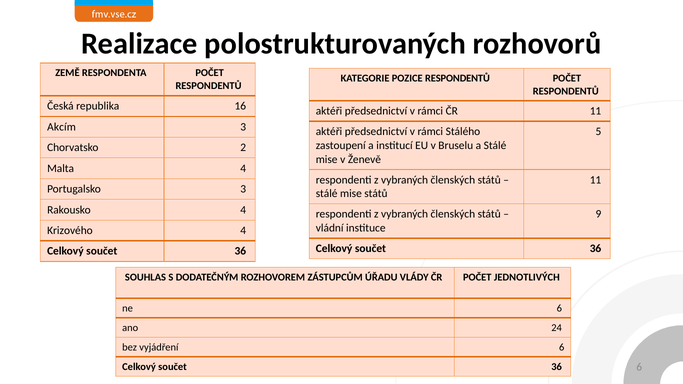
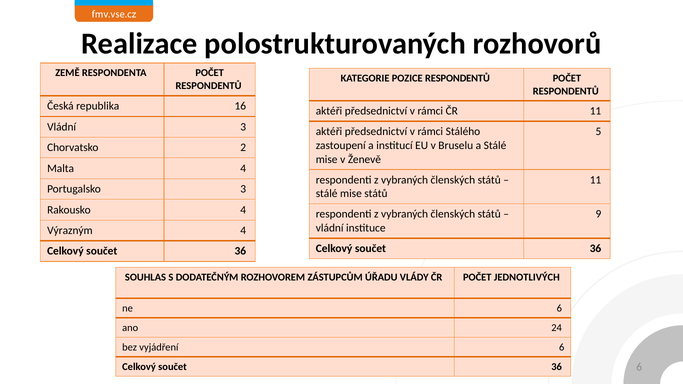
Akcím at (62, 127): Akcím -> Vládní
Krizového: Krizového -> Výrazným
